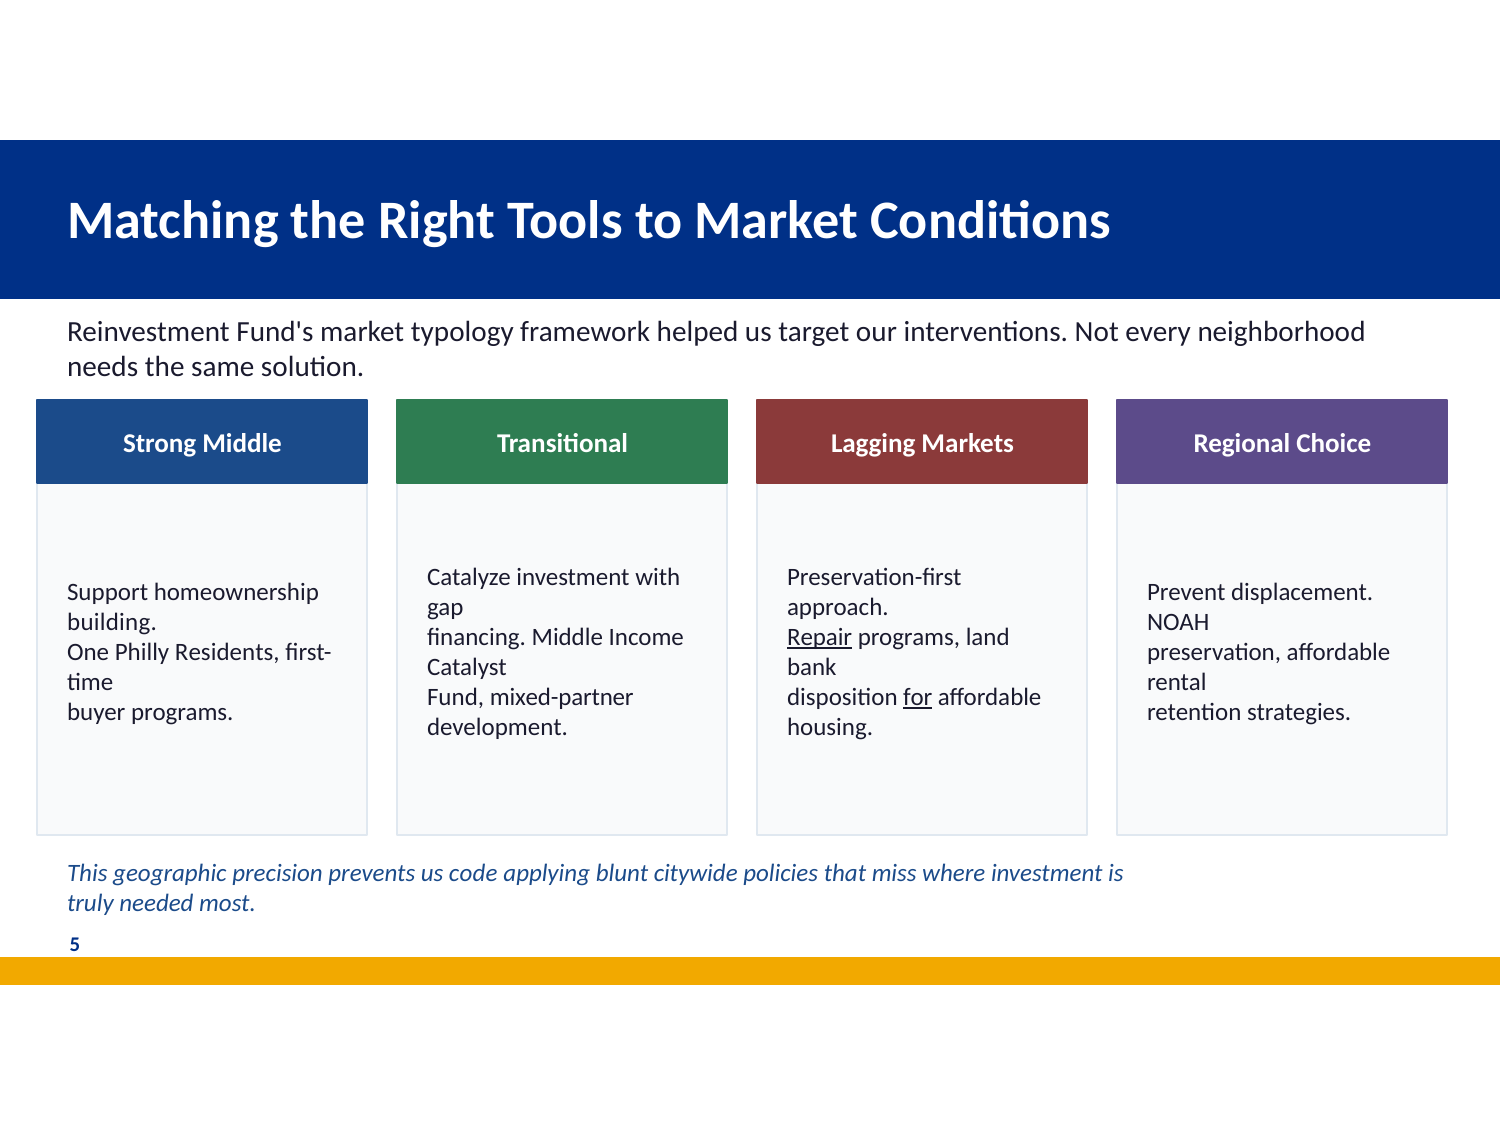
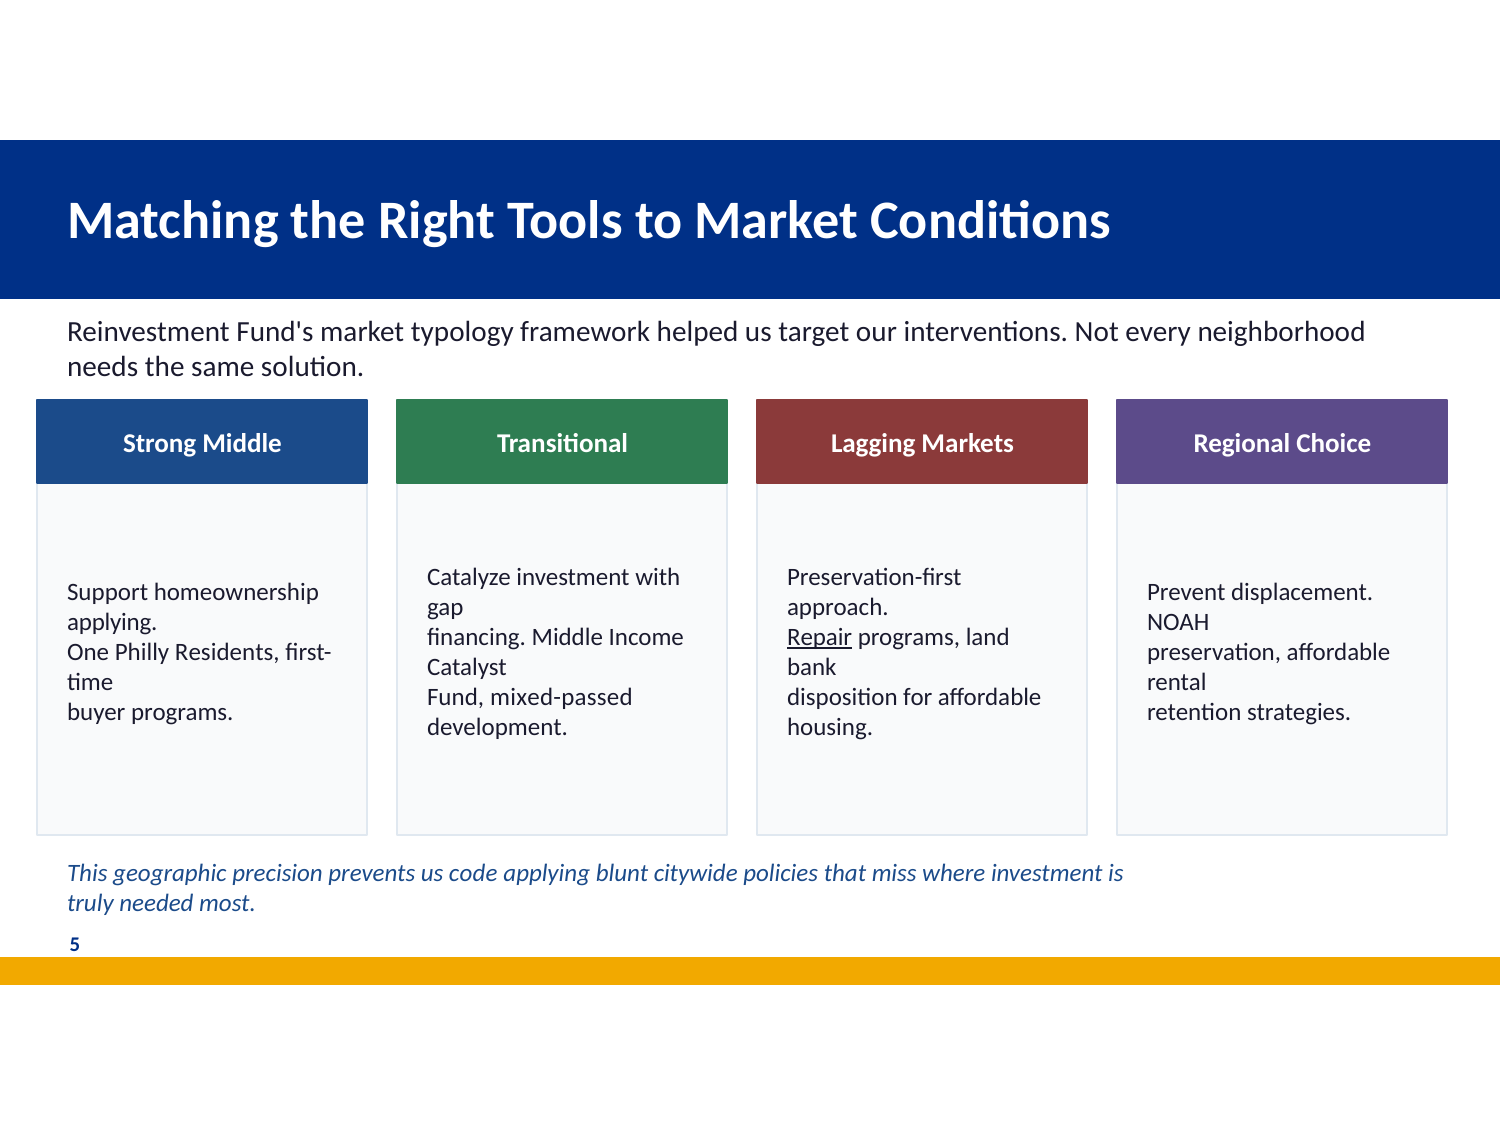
building at (112, 622): building -> applying
mixed-partner: mixed-partner -> mixed-passed
for underline: present -> none
